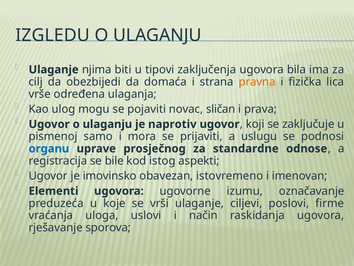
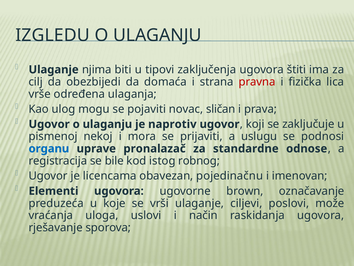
bila: bila -> štiti
pravna colour: orange -> red
samo: samo -> nekoj
prosječnog: prosječnog -> pronalazač
aspekti: aspekti -> robnog
imovinsko: imovinsko -> licencama
istovremeno: istovremeno -> pojedinačnu
izumu: izumu -> brown
firme: firme -> može
